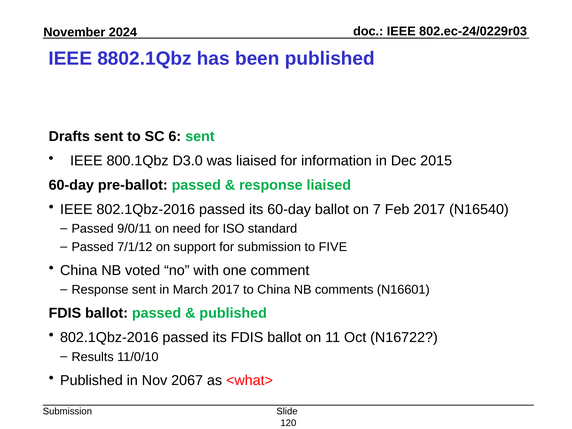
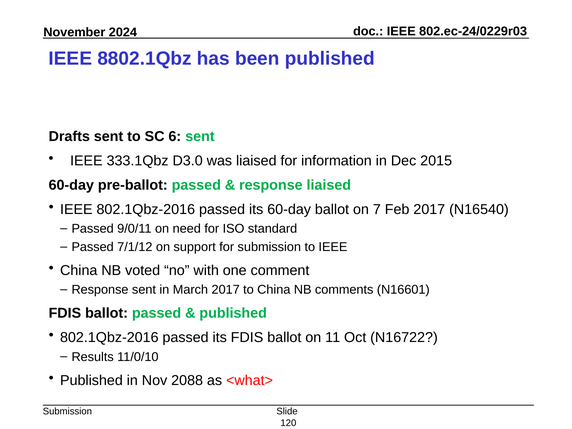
800.1Qbz: 800.1Qbz -> 333.1Qbz
to FIVE: FIVE -> IEEE
2067: 2067 -> 2088
